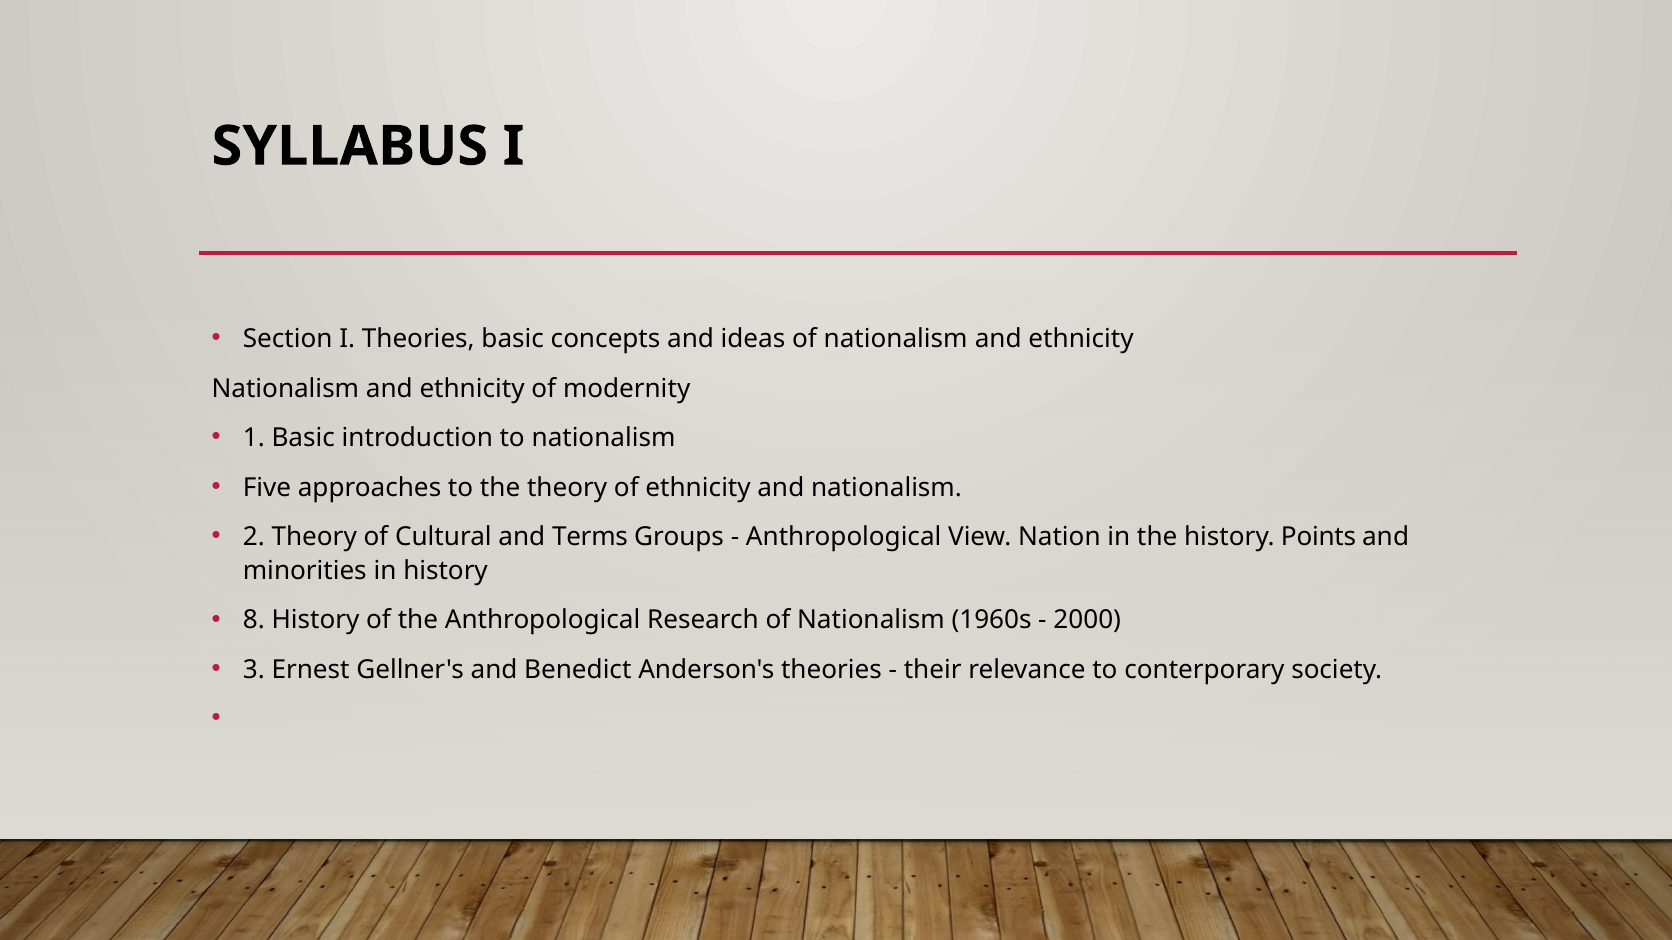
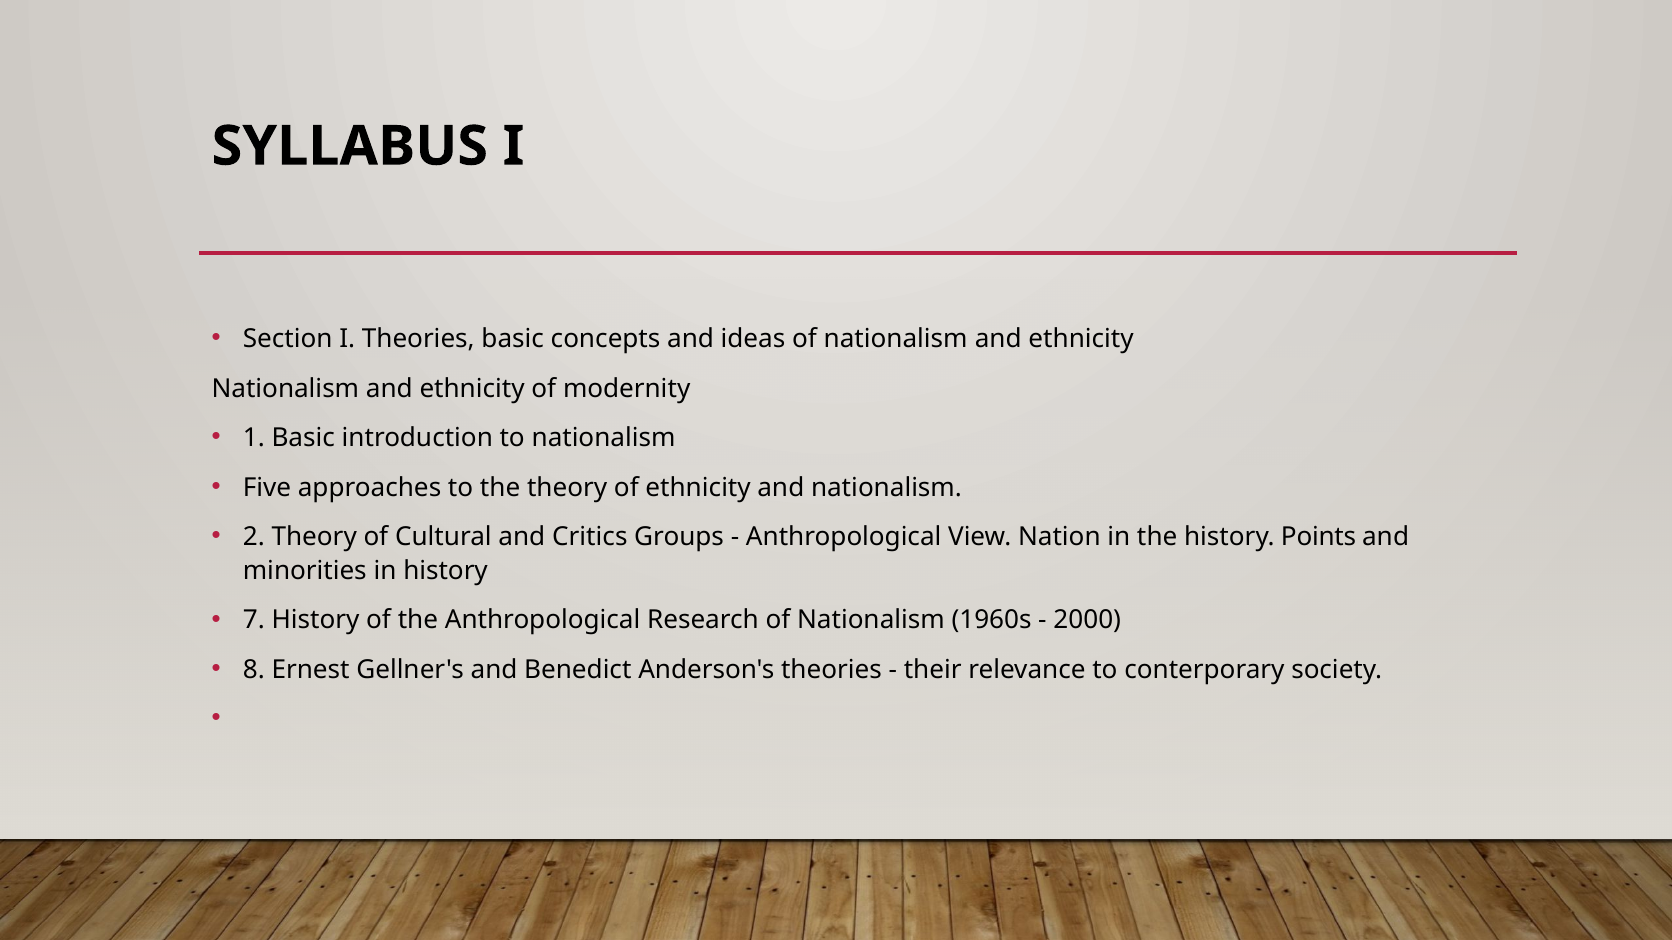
Terms: Terms -> Critics
8: 8 -> 7
3: 3 -> 8
